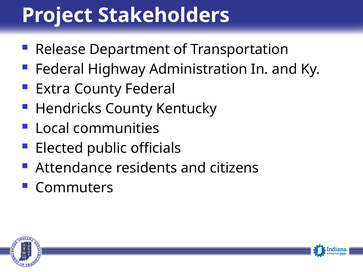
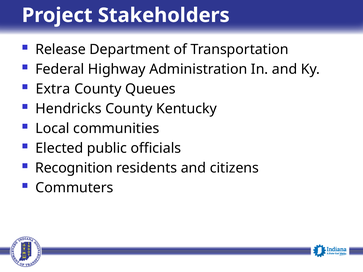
County Federal: Federal -> Queues
Attendance: Attendance -> Recognition
